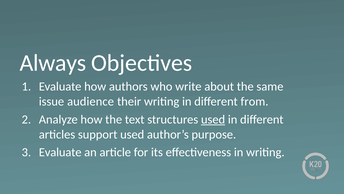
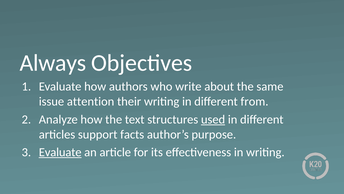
audience: audience -> attention
support used: used -> facts
Evaluate at (60, 152) underline: none -> present
